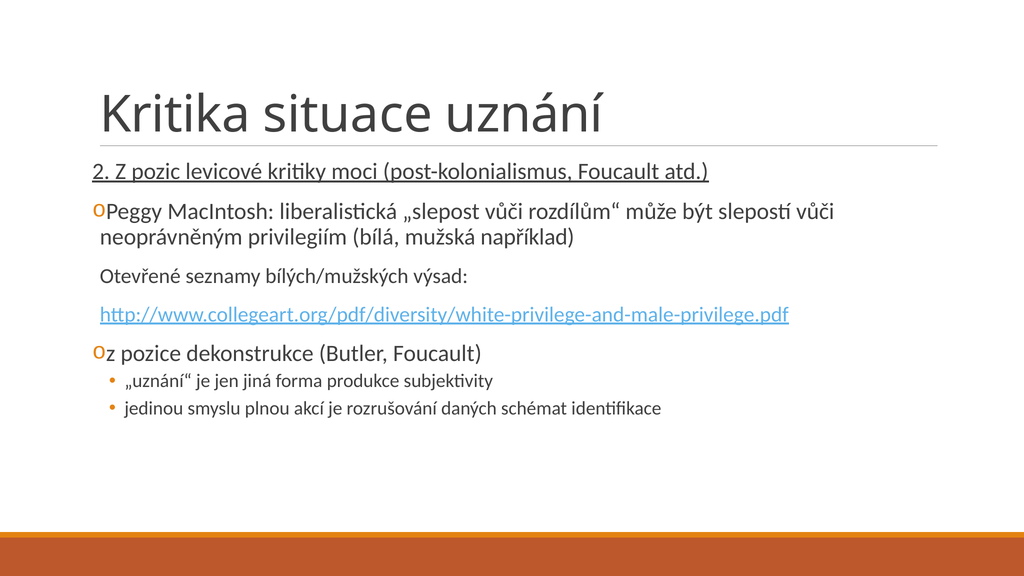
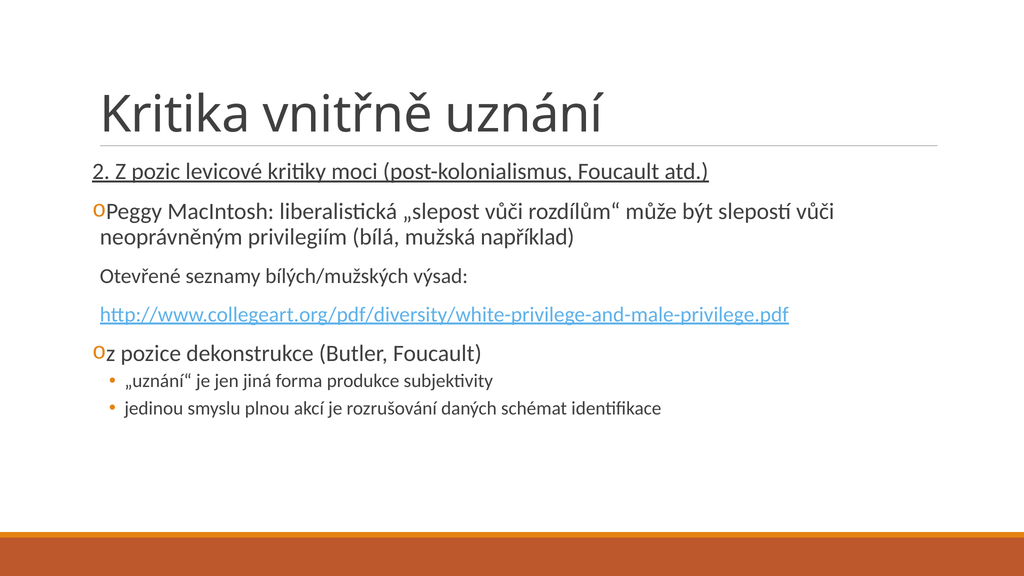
situace: situace -> vnitřně
